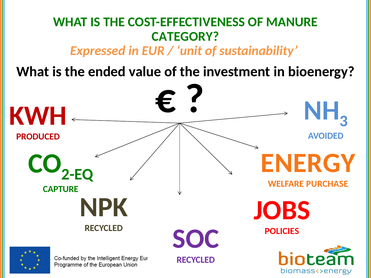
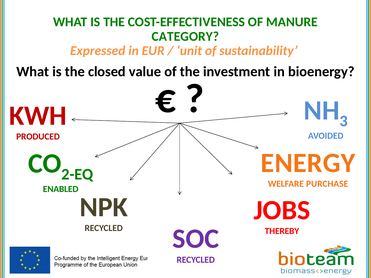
ended: ended -> closed
CAPTURE: CAPTURE -> ENABLED
POLICIES: POLICIES -> THEREBY
